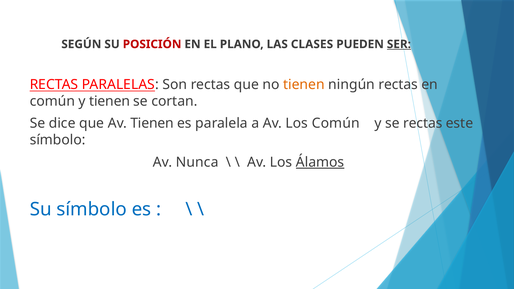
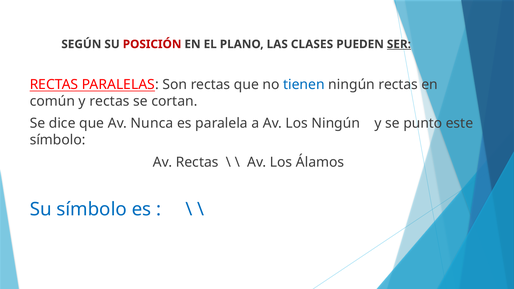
tienen at (304, 85) colour: orange -> blue
y tienen: tienen -> rectas
Av Tienen: Tienen -> Nunca
Los Común: Común -> Ningún
se rectas: rectas -> punto
Av Nunca: Nunca -> Rectas
Álamos underline: present -> none
